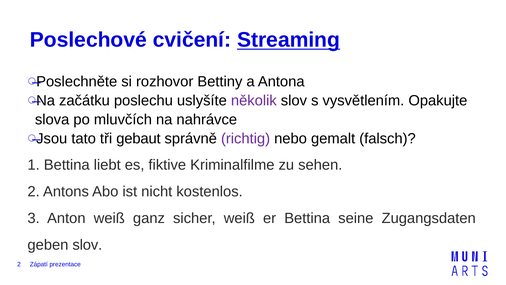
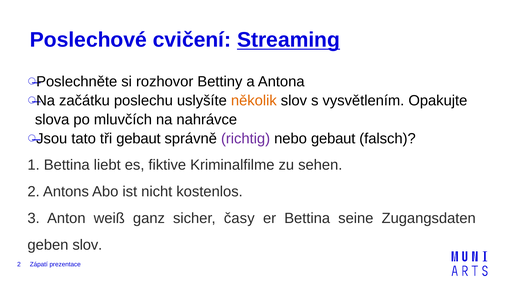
několik colour: purple -> orange
nebo gemalt: gemalt -> gebaut
sicher weiß: weiß -> časy
